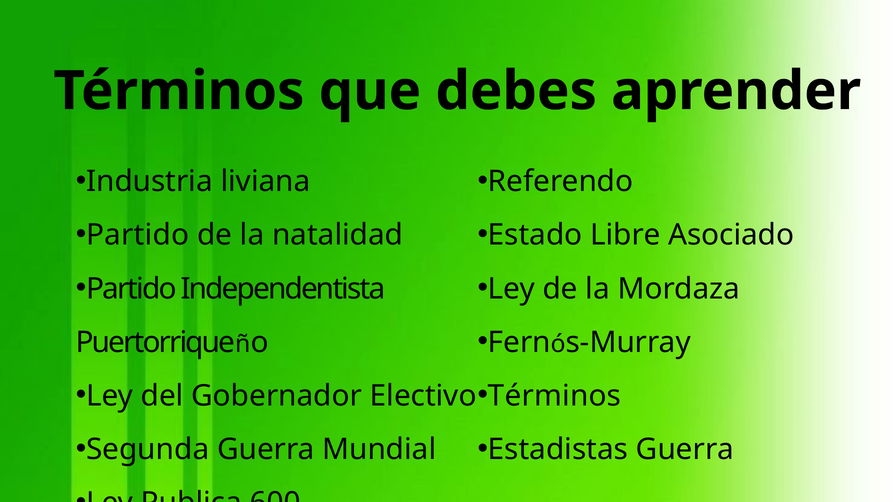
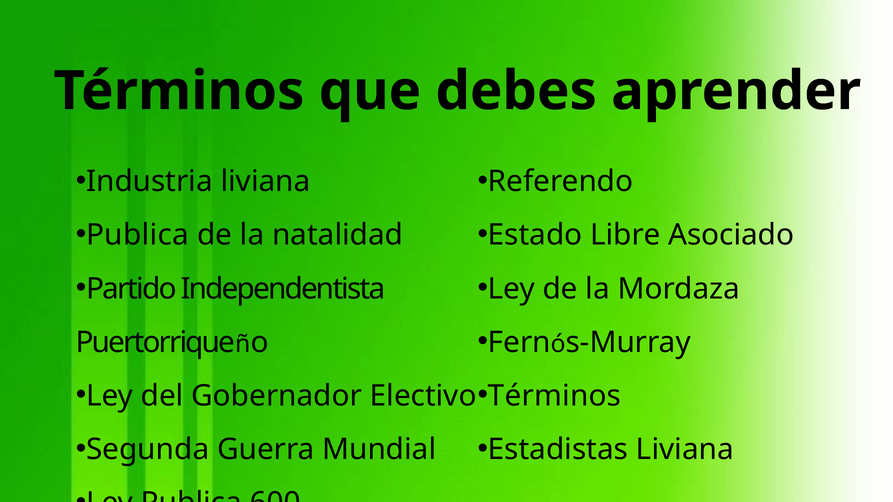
Partido at (138, 235): Partido -> Publica
Estadistas Guerra: Guerra -> Liviana
